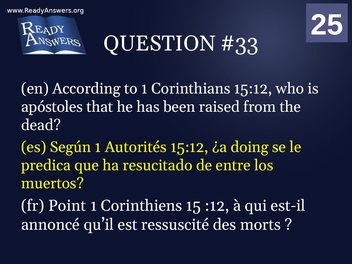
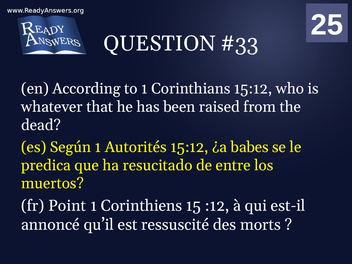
apóstoles: apóstoles -> whatever
doing: doing -> babes
